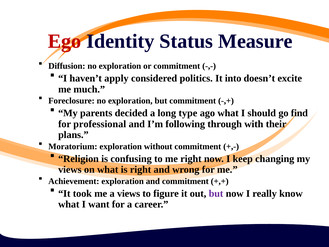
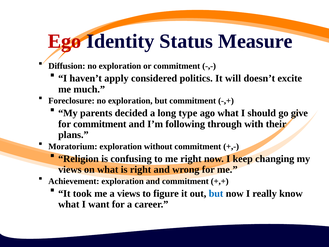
into: into -> will
find: find -> give
for professional: professional -> commitment
but at (216, 193) colour: purple -> blue
